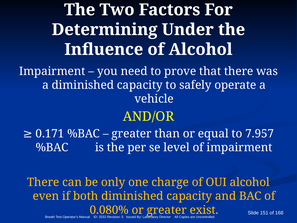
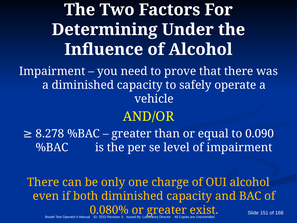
0.171: 0.171 -> 8.278
7.957: 7.957 -> 0.090
